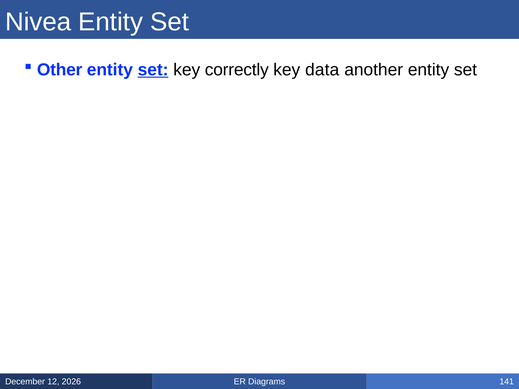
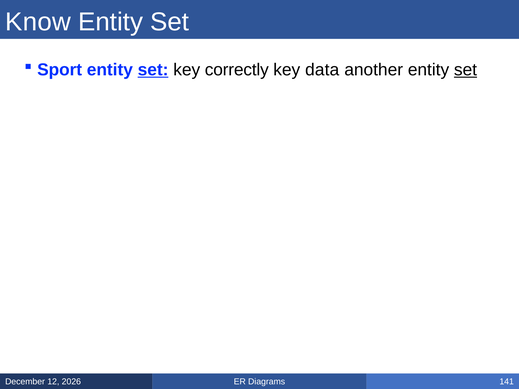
Nivea: Nivea -> Know
Other: Other -> Sport
set at (465, 70) underline: none -> present
